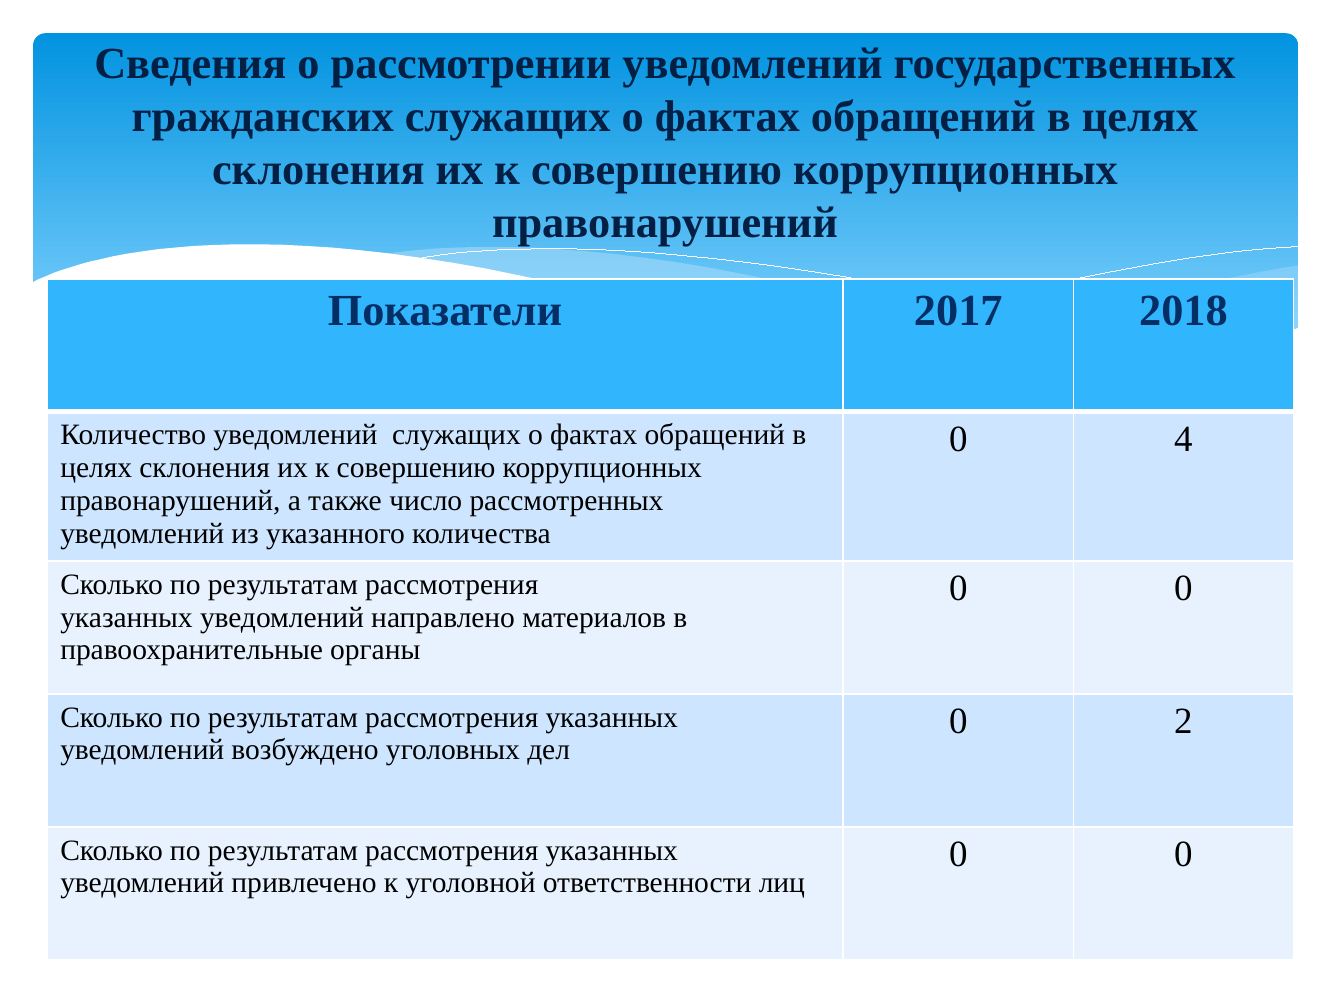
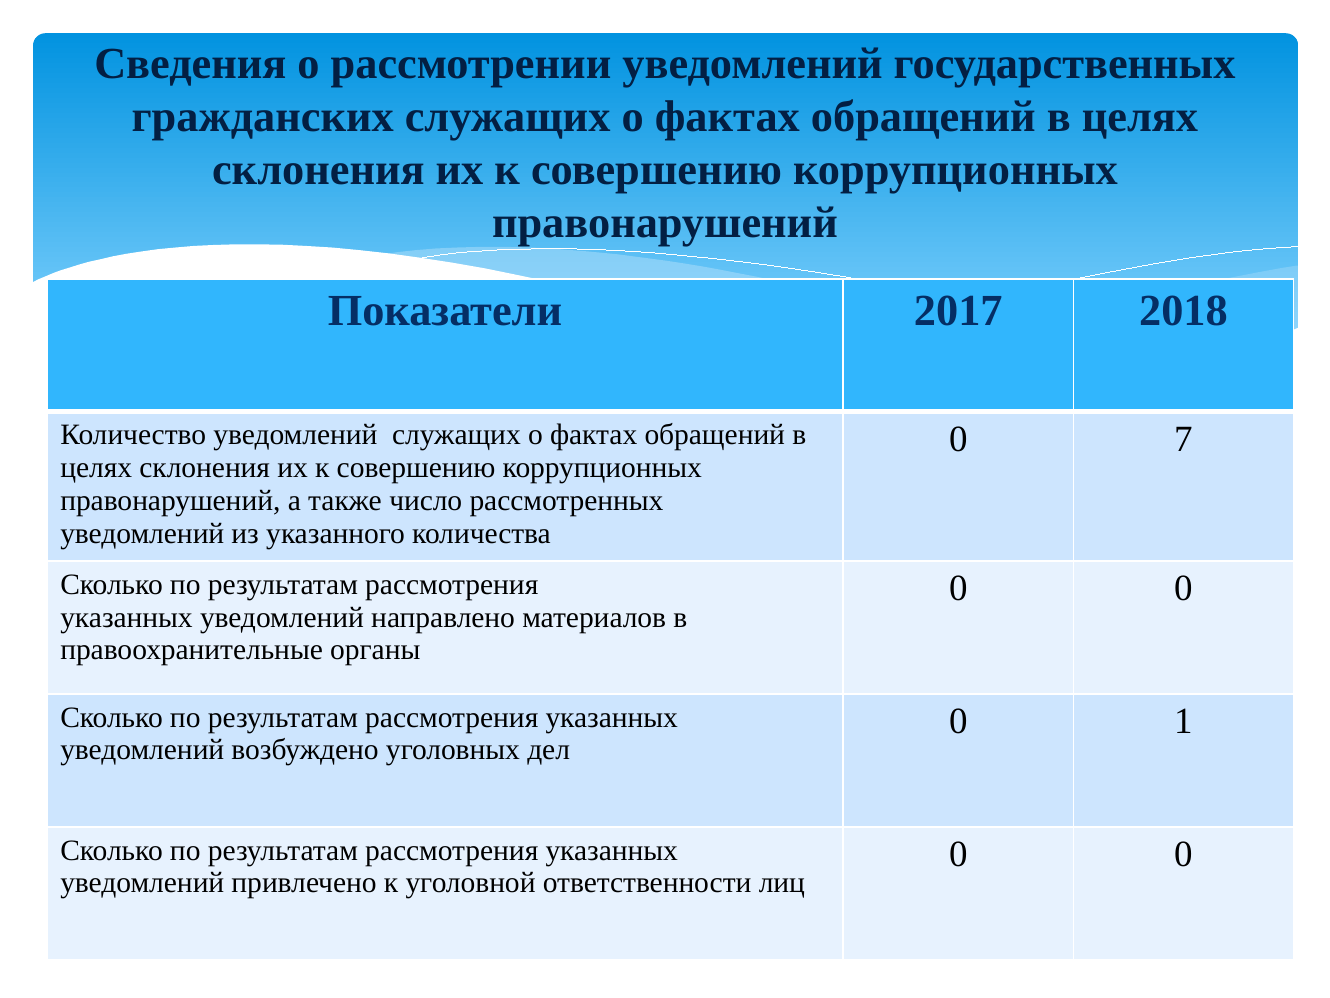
4: 4 -> 7
2: 2 -> 1
